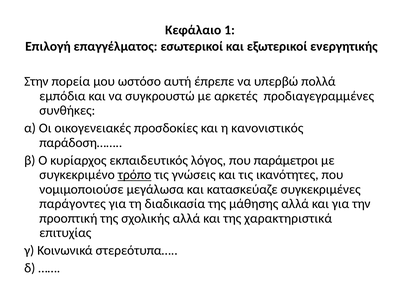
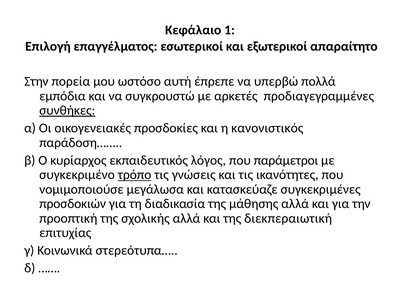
ενεργητικής: ενεργητικής -> απαραίτητο
συνθήκες underline: none -> present
παράγοντες: παράγοντες -> προσδοκιών
χαρακτηριστικά: χαρακτηριστικά -> διεκπεραιωτική
